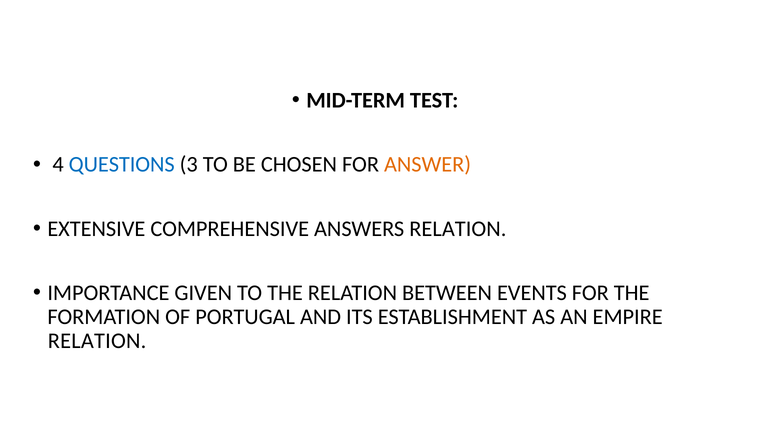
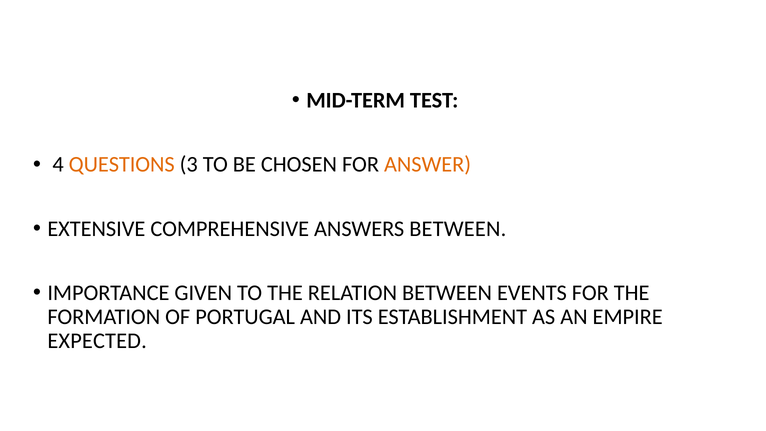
QUESTIONS colour: blue -> orange
ANSWERS RELATION: RELATION -> BETWEEN
RELATION at (97, 341): RELATION -> EXPECTED
